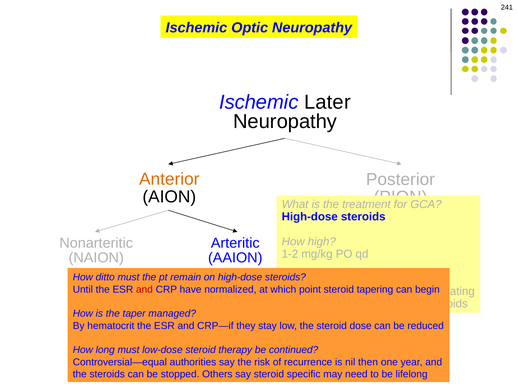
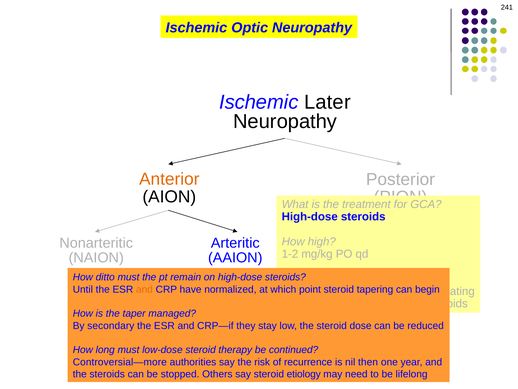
and at (144, 289) colour: red -> orange
hematocrit: hematocrit -> secondary
Controversial—equal: Controversial—equal -> Controversial—more
specific: specific -> etiology
